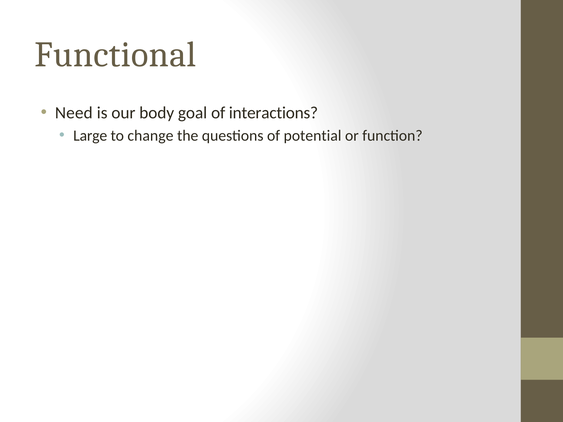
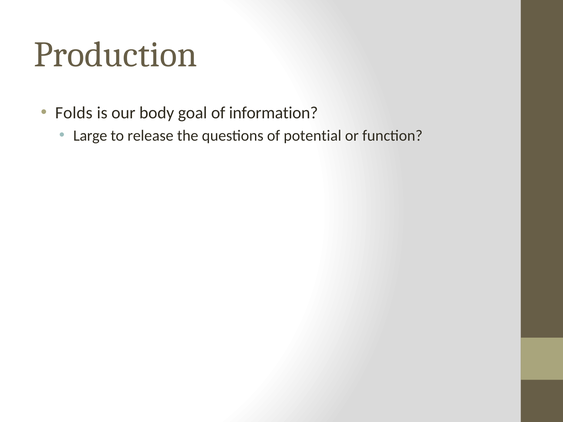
Functional: Functional -> Production
Need: Need -> Folds
interactions: interactions -> information
change: change -> release
